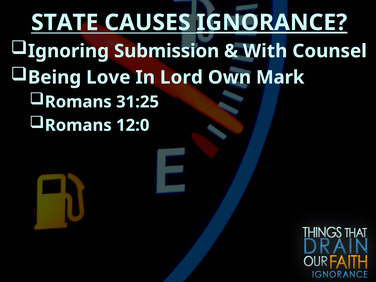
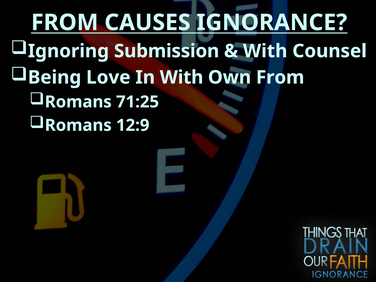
STATE at (65, 23): STATE -> FROM
IGNORANCE underline: present -> none
In Lord: Lord -> With
Own Mark: Mark -> From
31:25: 31:25 -> 71:25
12:0: 12:0 -> 12:9
